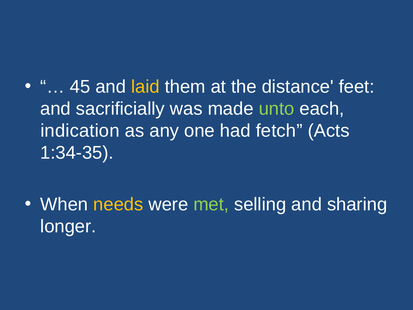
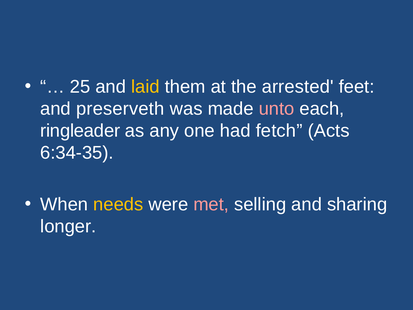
45: 45 -> 25
distance: distance -> arrested
sacrificially: sacrificially -> preserveth
unto colour: light green -> pink
indication: indication -> ringleader
1:34-35: 1:34-35 -> 6:34-35
met colour: light green -> pink
